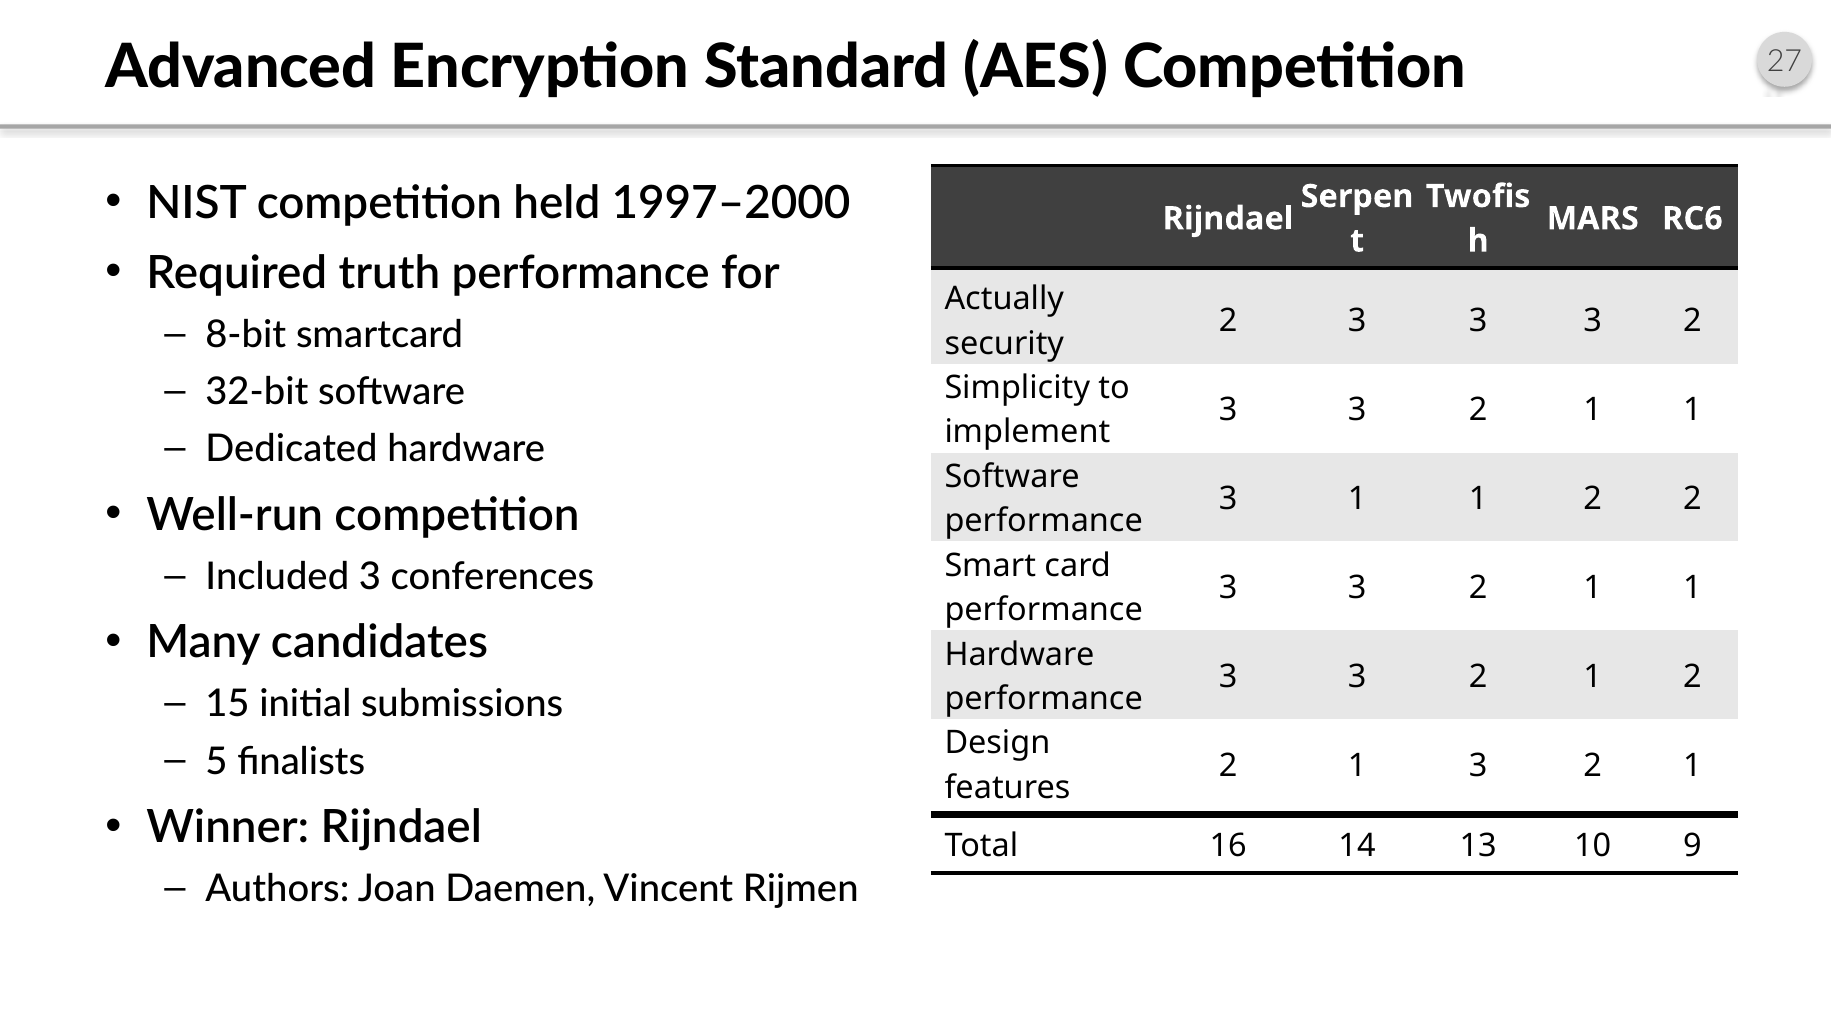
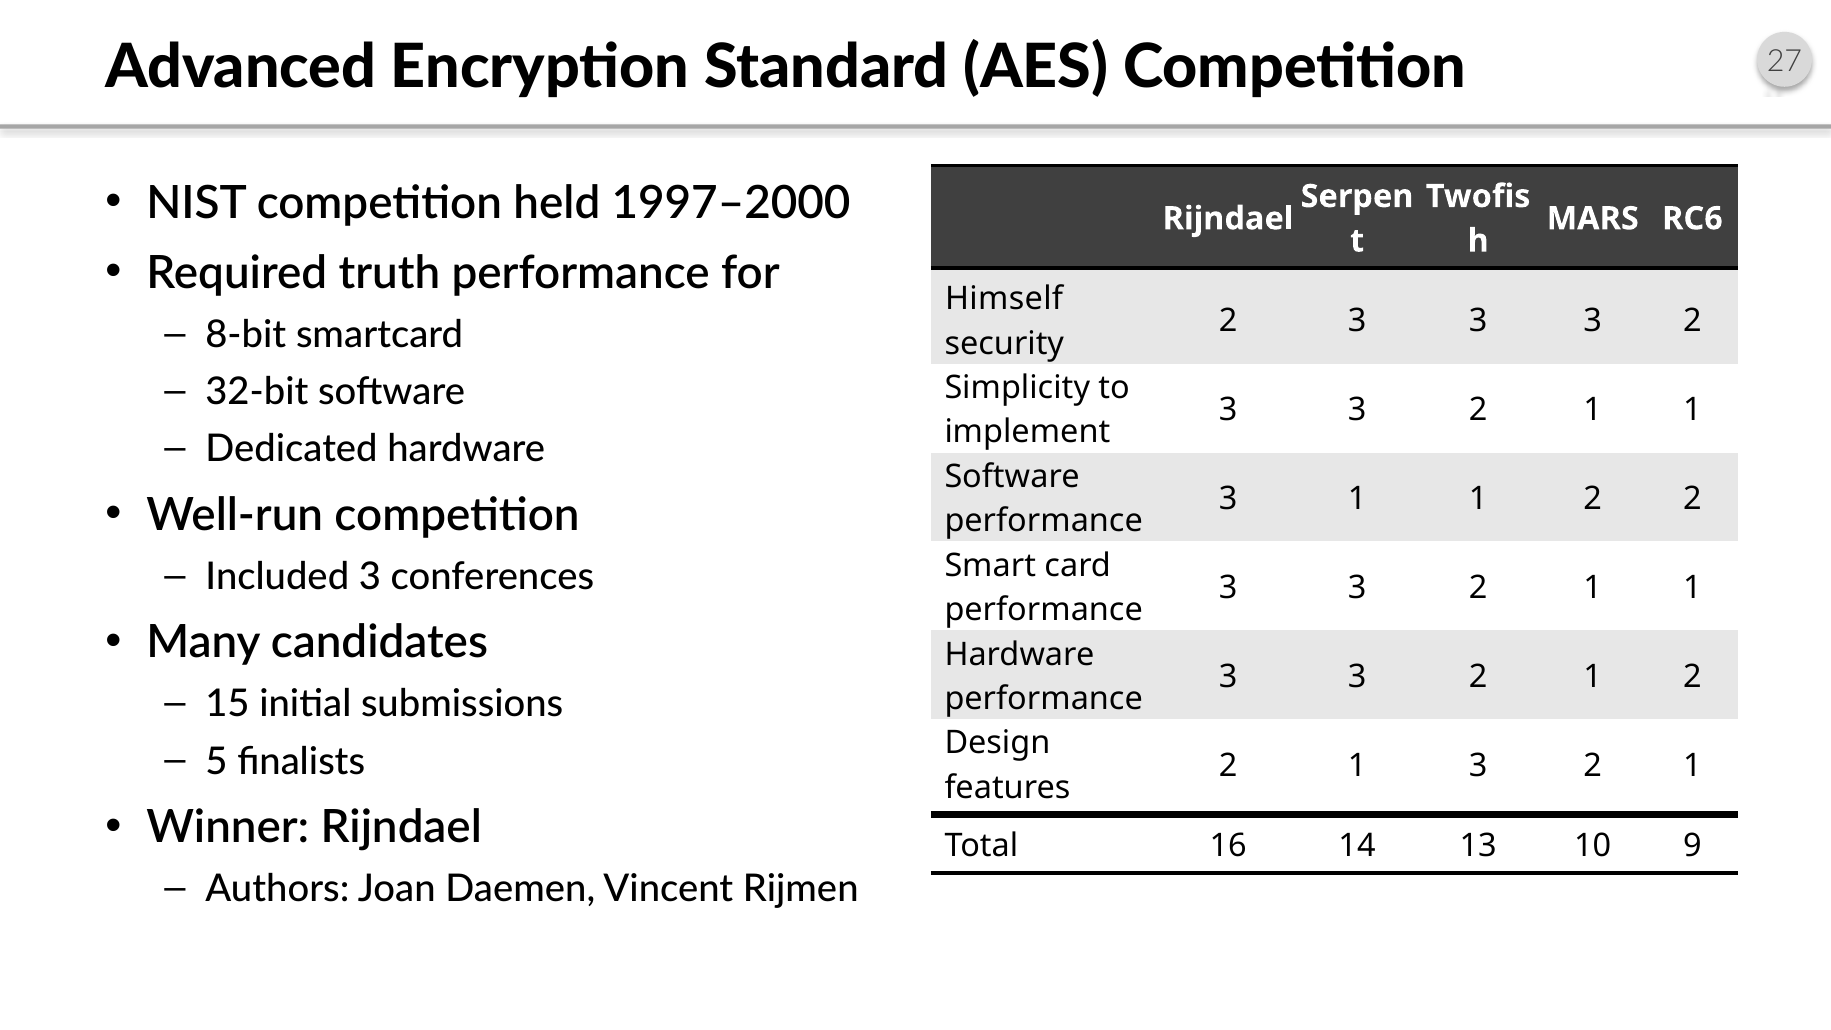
Actually: Actually -> Himself
